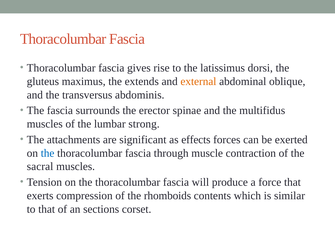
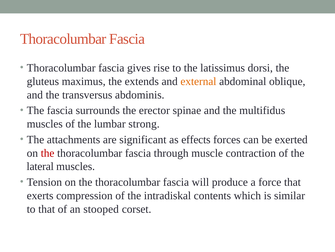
the at (48, 153) colour: blue -> red
sacral: sacral -> lateral
rhomboids: rhomboids -> intradiskal
sections: sections -> stooped
